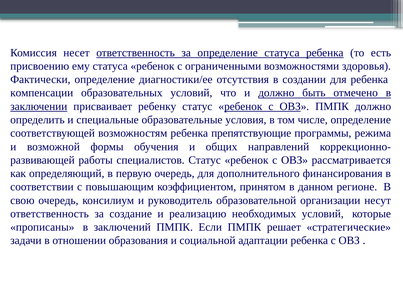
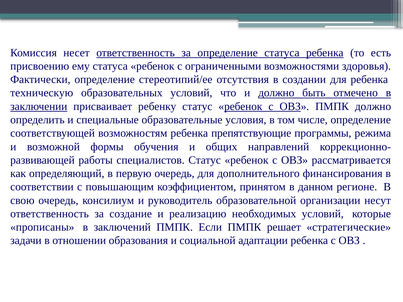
диагностики/ее: диагностики/ее -> стереотипий/ее
компенсации: компенсации -> техническую
